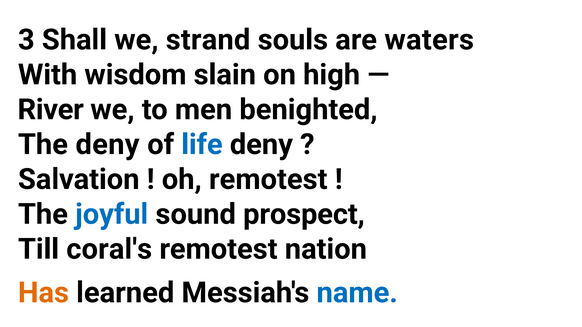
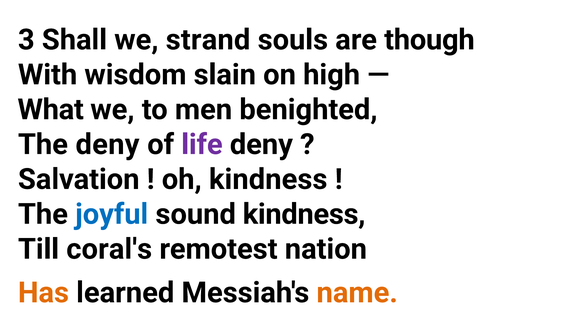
waters: waters -> though
River: River -> What
life colour: blue -> purple
oh remotest: remotest -> kindness
sound prospect: prospect -> kindness
name colour: blue -> orange
